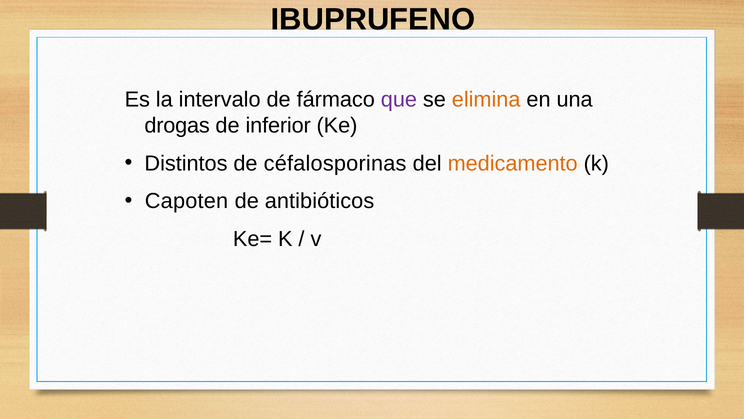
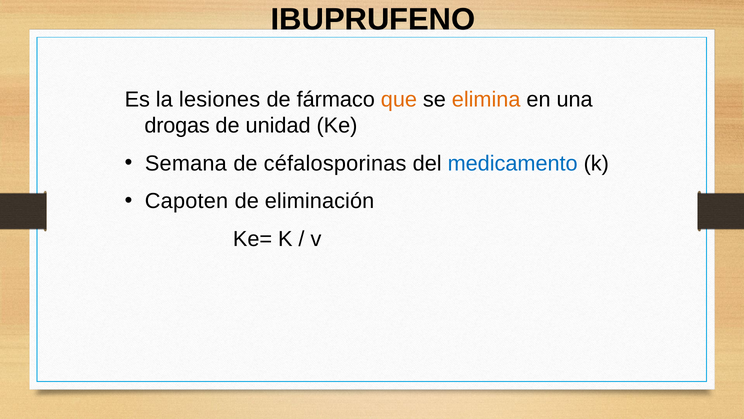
intervalo: intervalo -> lesiones
que colour: purple -> orange
inferior: inferior -> unidad
Distintos: Distintos -> Semana
medicamento colour: orange -> blue
antibióticos: antibióticos -> eliminación
